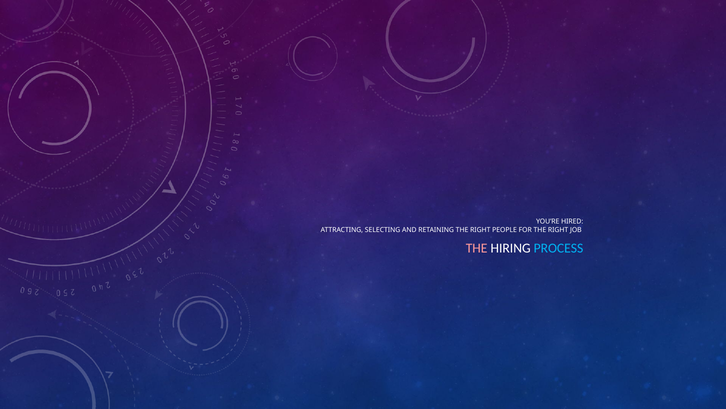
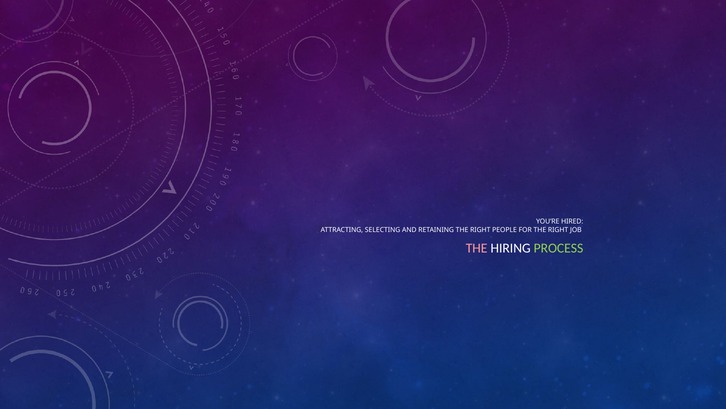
PROCESS colour: light blue -> light green
